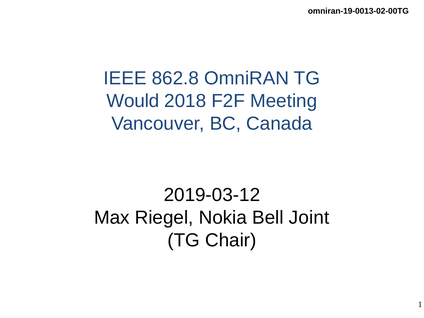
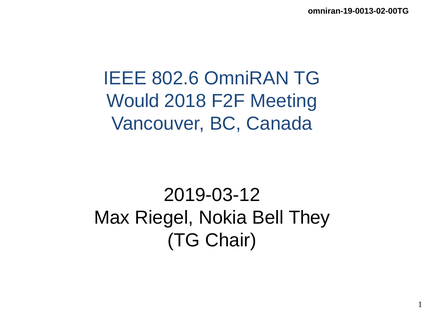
862.8: 862.8 -> 802.6
Joint: Joint -> They
